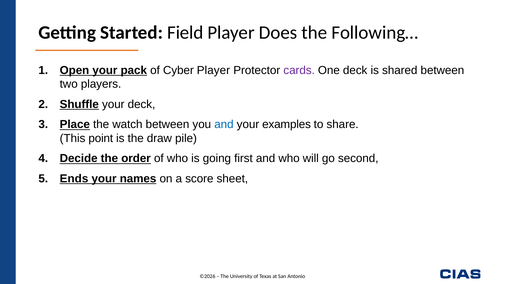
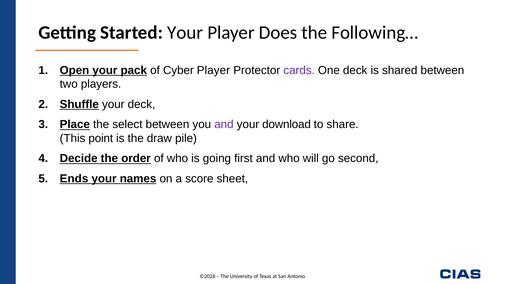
Started Field: Field -> Your
watch: watch -> select
and at (224, 124) colour: blue -> purple
examples: examples -> download
